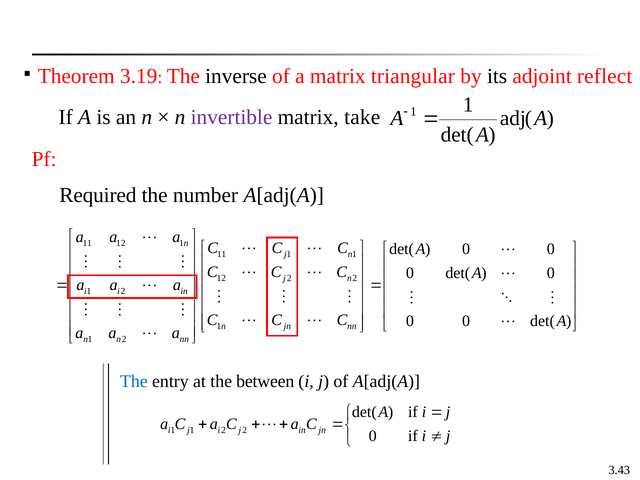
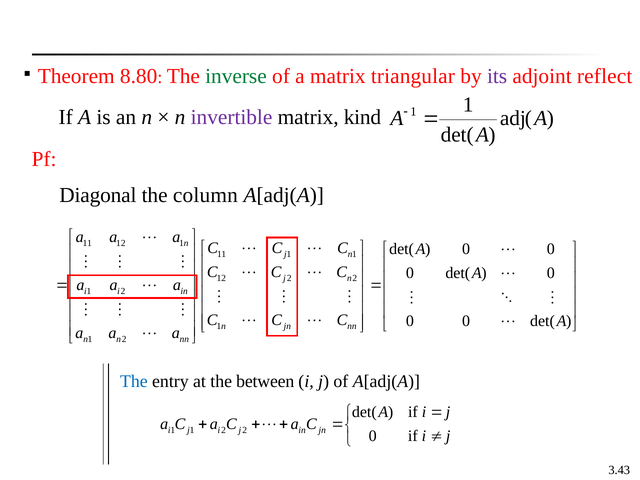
3.19: 3.19 -> 8.80
inverse colour: black -> green
its colour: black -> purple
take: take -> kind
Required: Required -> Diagonal
number: number -> column
